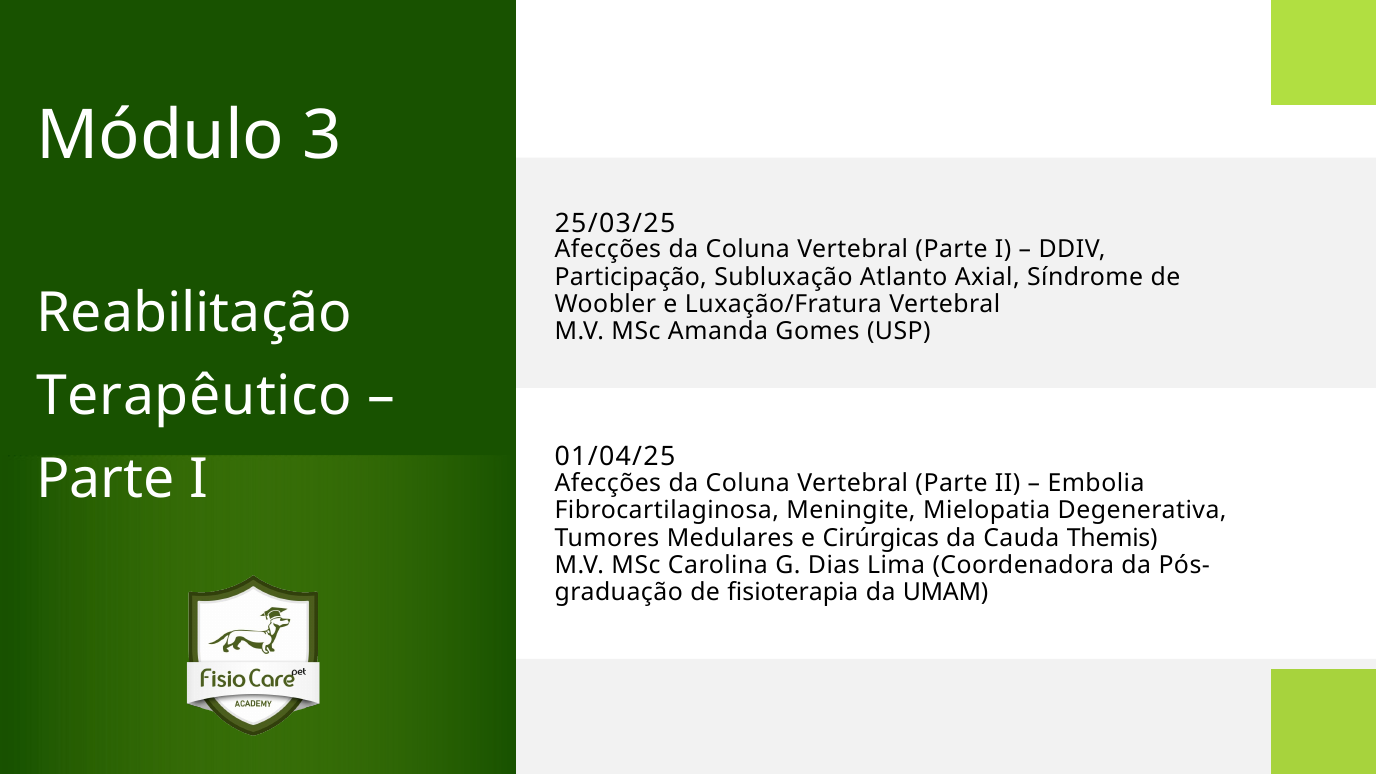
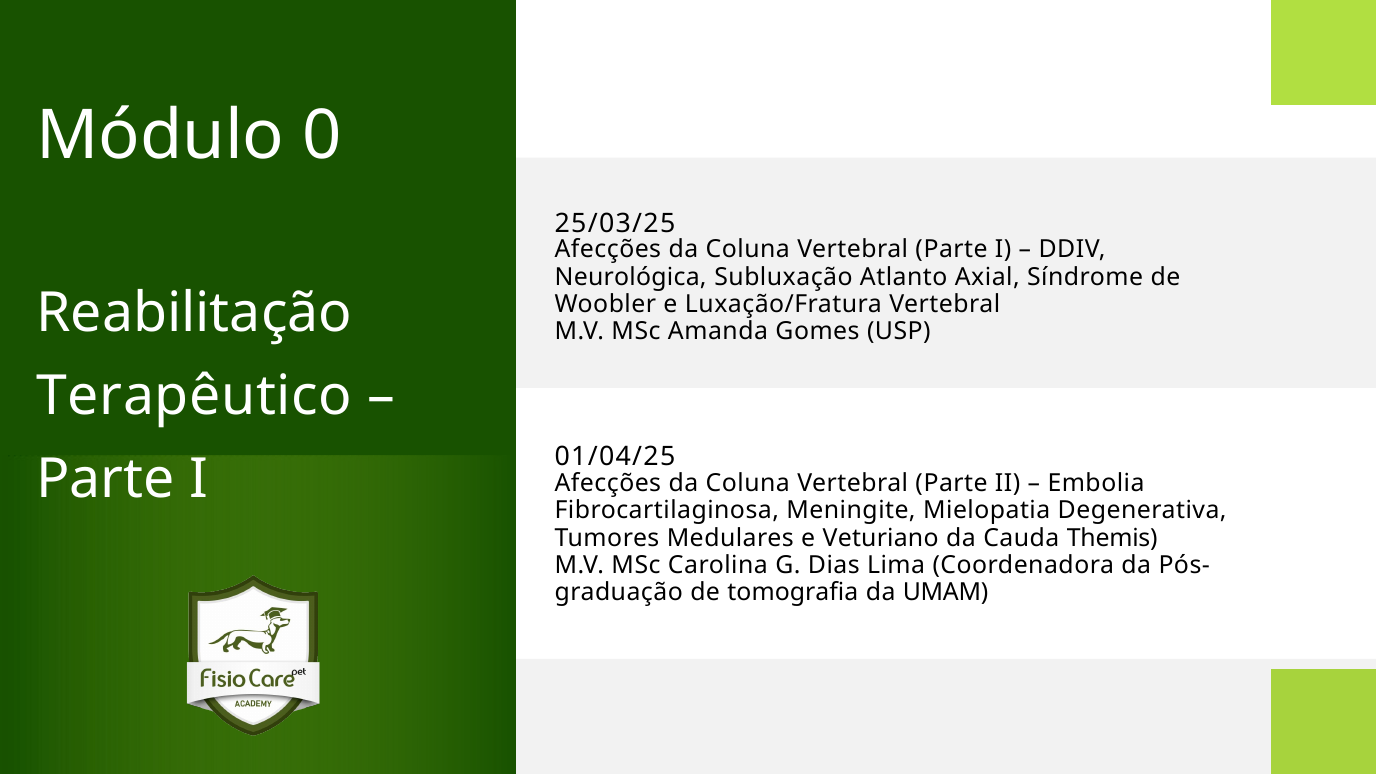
3: 3 -> 0
Participação: Participação -> Neurológica
Cirúrgicas: Cirúrgicas -> Veturiano
fisioterapia: fisioterapia -> tomografia
